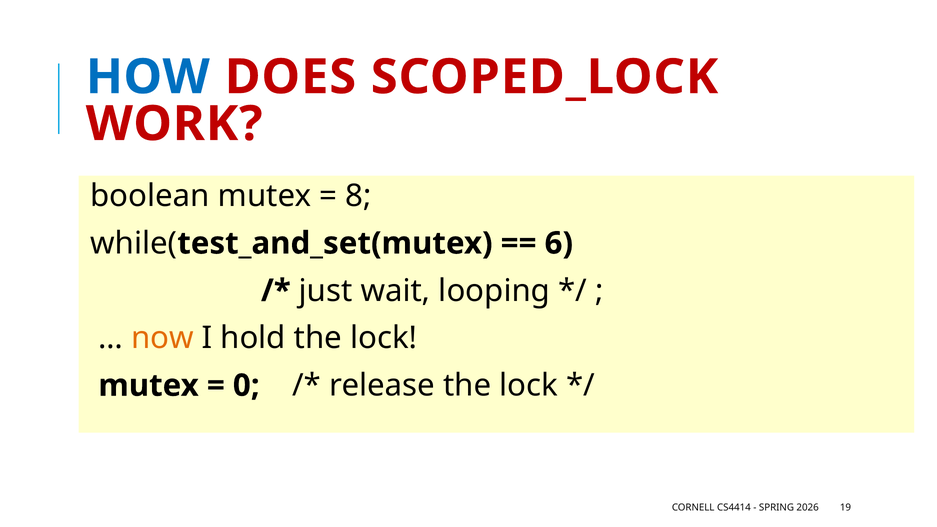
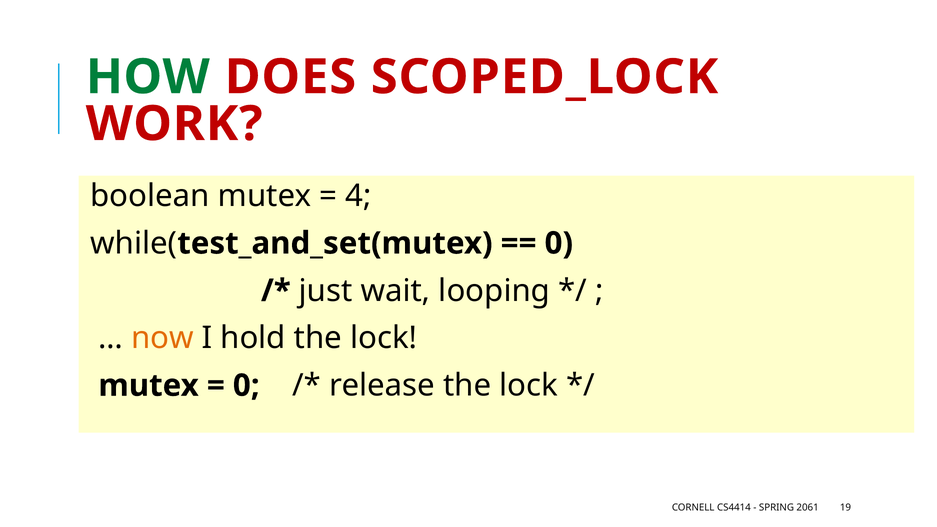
HOW colour: blue -> green
8: 8 -> 4
6 at (559, 243): 6 -> 0
2026: 2026 -> 2061
